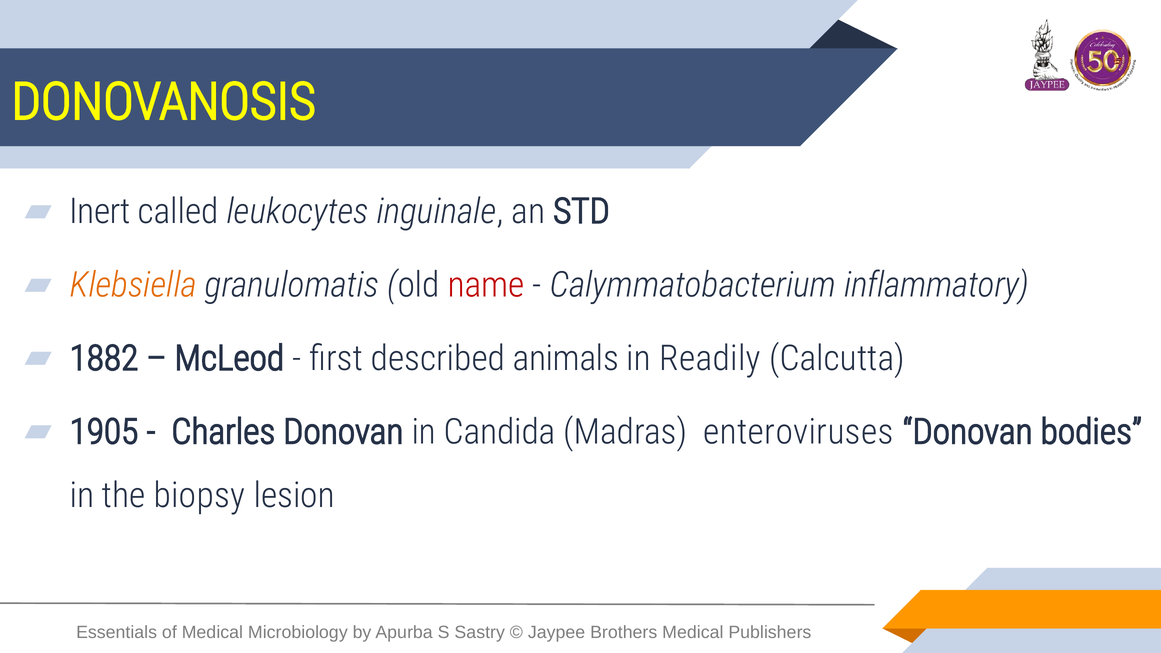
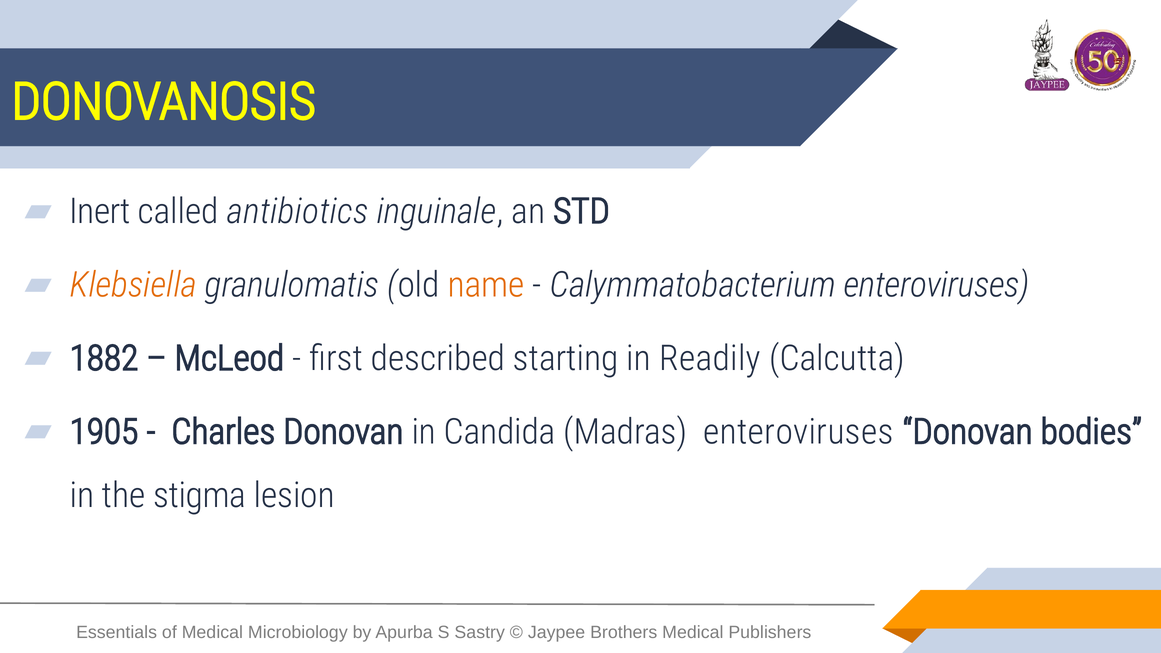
leukocytes: leukocytes -> antibiotics
name colour: red -> orange
Calymmatobacterium inflammatory: inflammatory -> enteroviruses
animals: animals -> starting
biopsy: biopsy -> stigma
